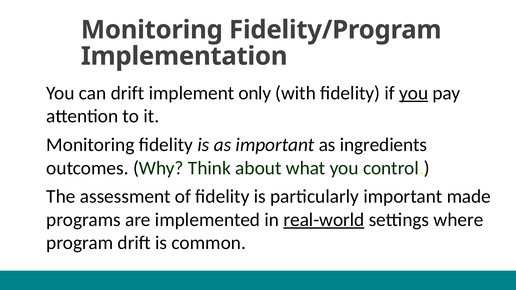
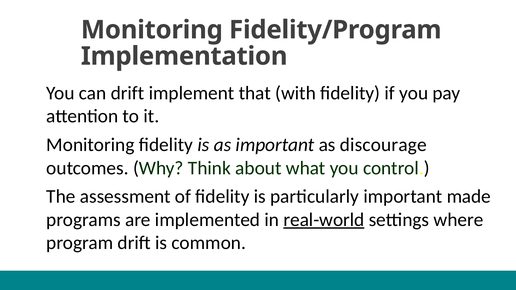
only: only -> that
you at (414, 93) underline: present -> none
ingredients: ingredients -> discourage
